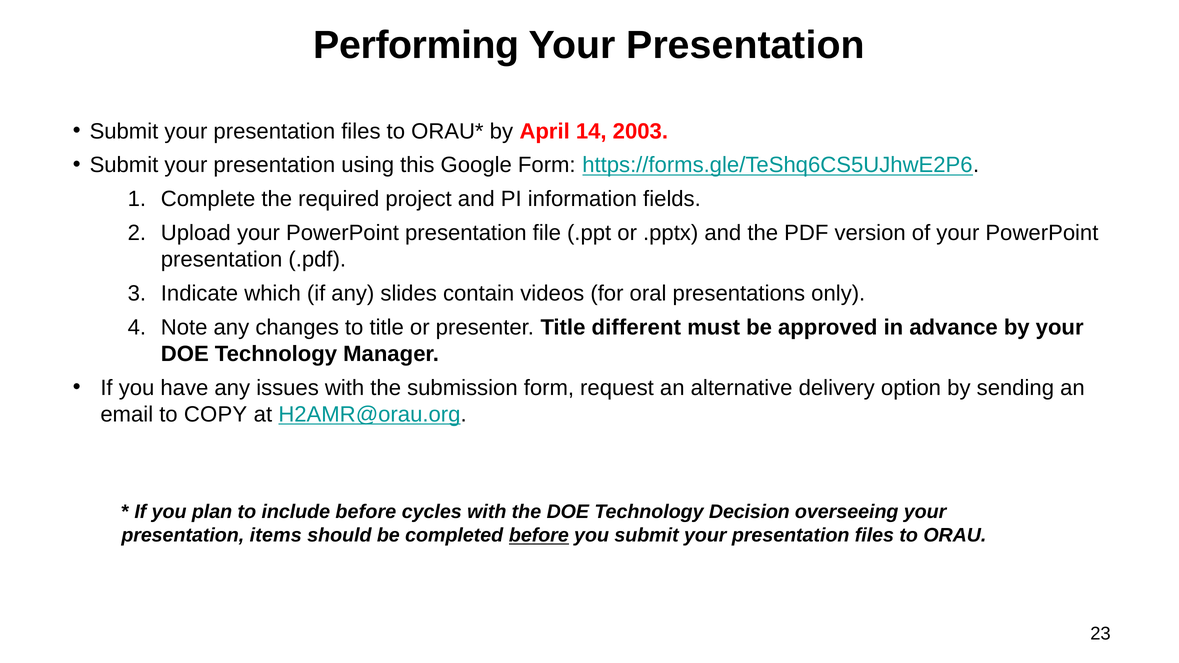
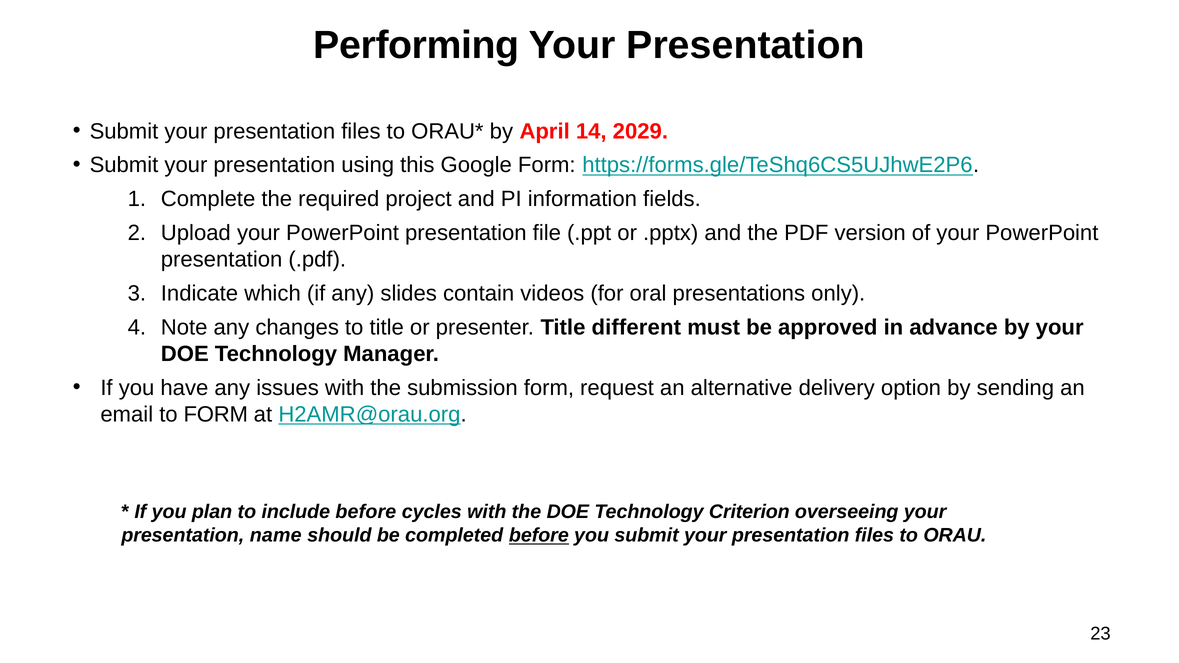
2003: 2003 -> 2029
to COPY: COPY -> FORM
Decision: Decision -> Criterion
items: items -> name
